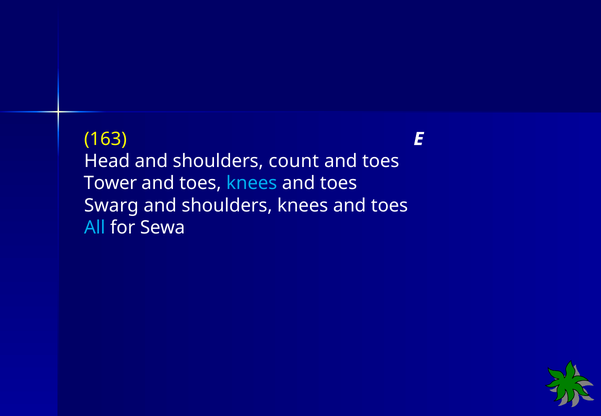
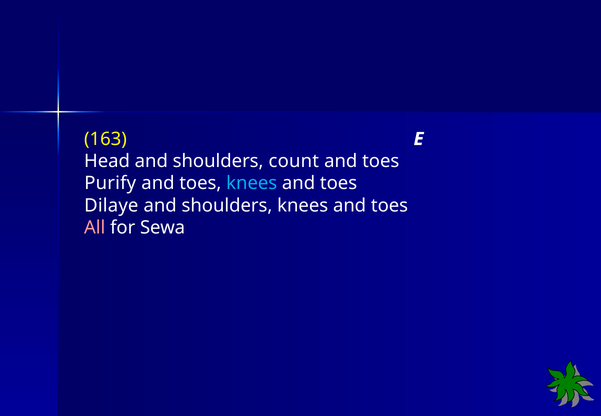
Tower: Tower -> Purify
Swarg: Swarg -> Dilaye
All colour: light blue -> pink
